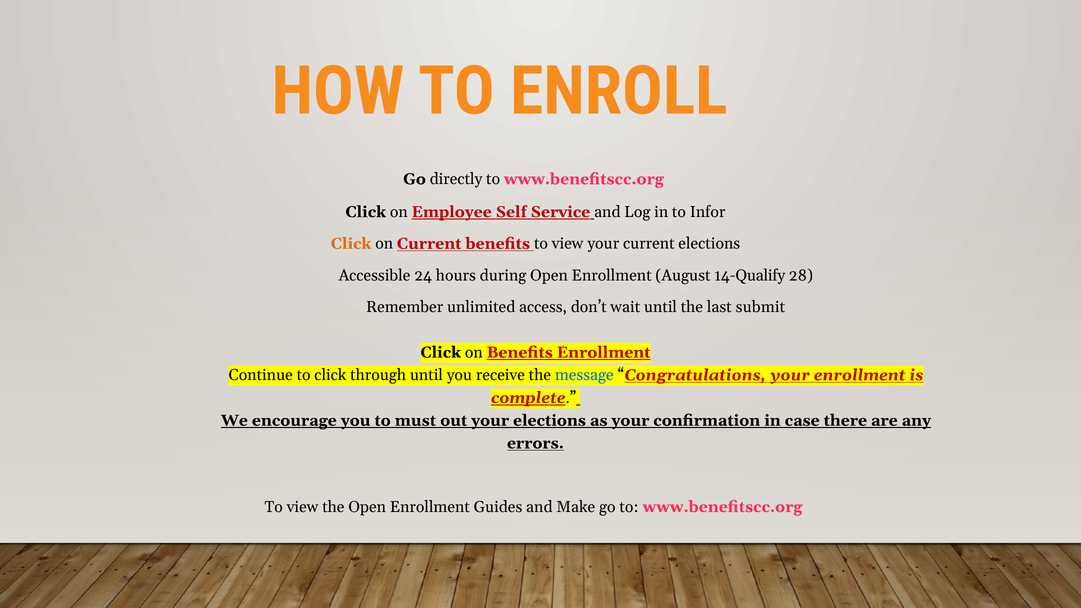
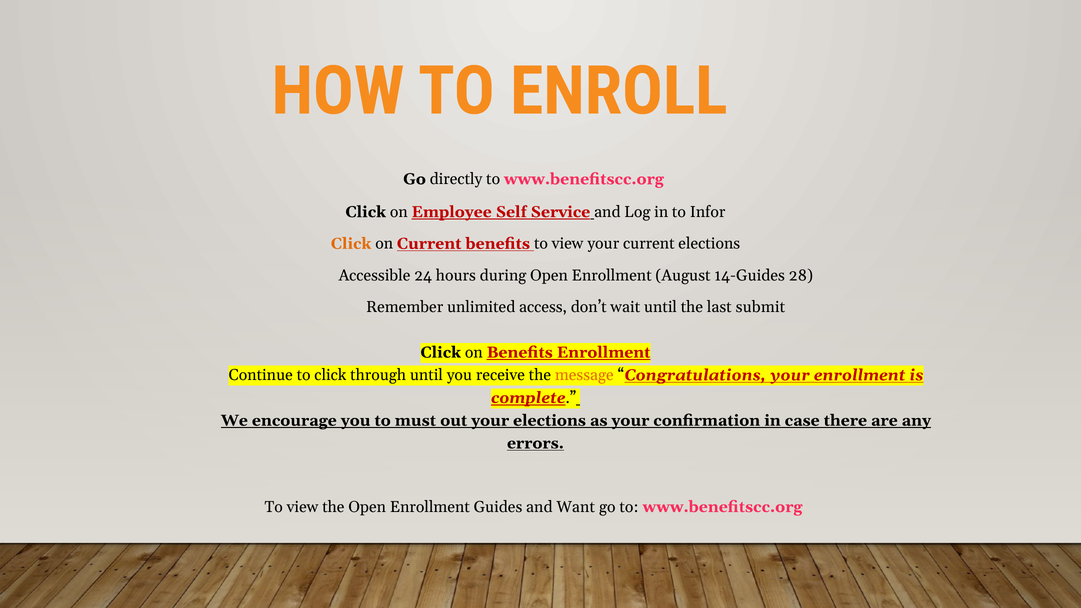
14-Qualify: 14-Qualify -> 14-Guides
message colour: blue -> orange
Make: Make -> Want
